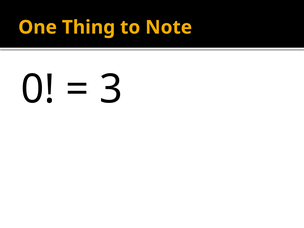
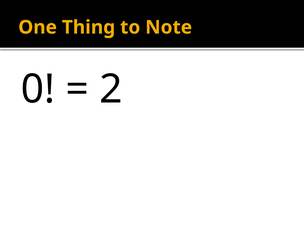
3: 3 -> 2
